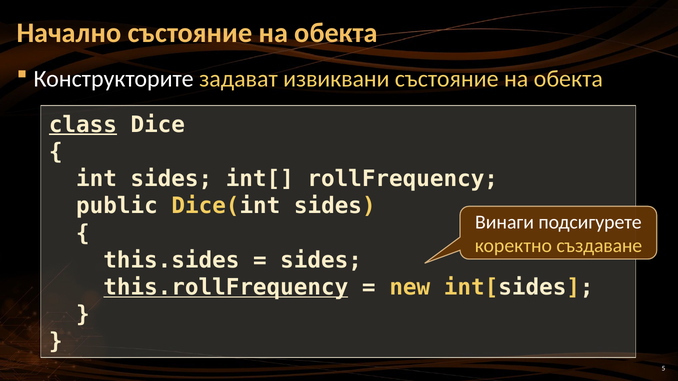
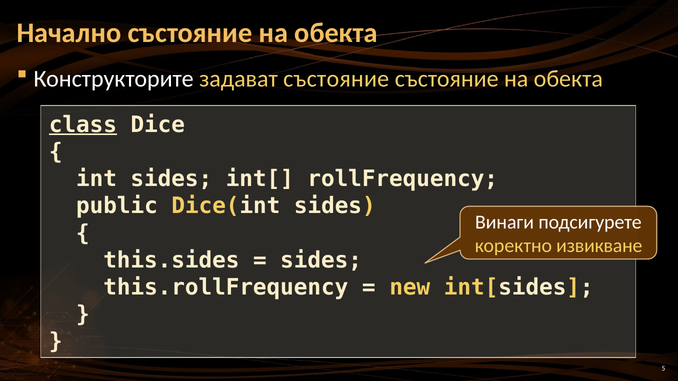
задават извиквани: извиквани -> състояние
създаване: създаване -> извикване
this.rollFrequency underline: present -> none
